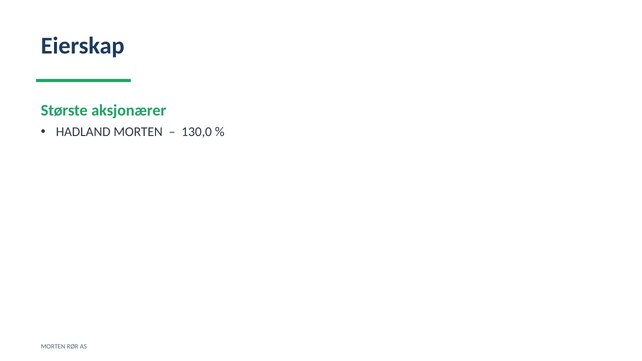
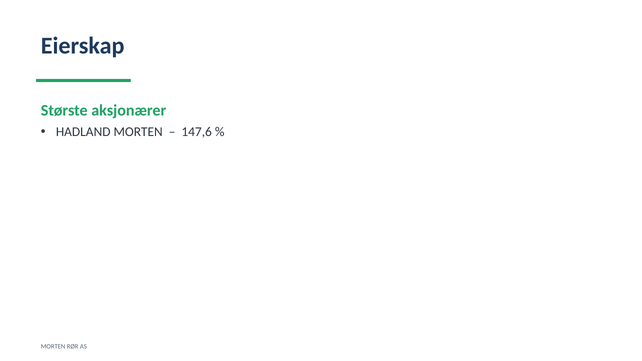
130,0: 130,0 -> 147,6
